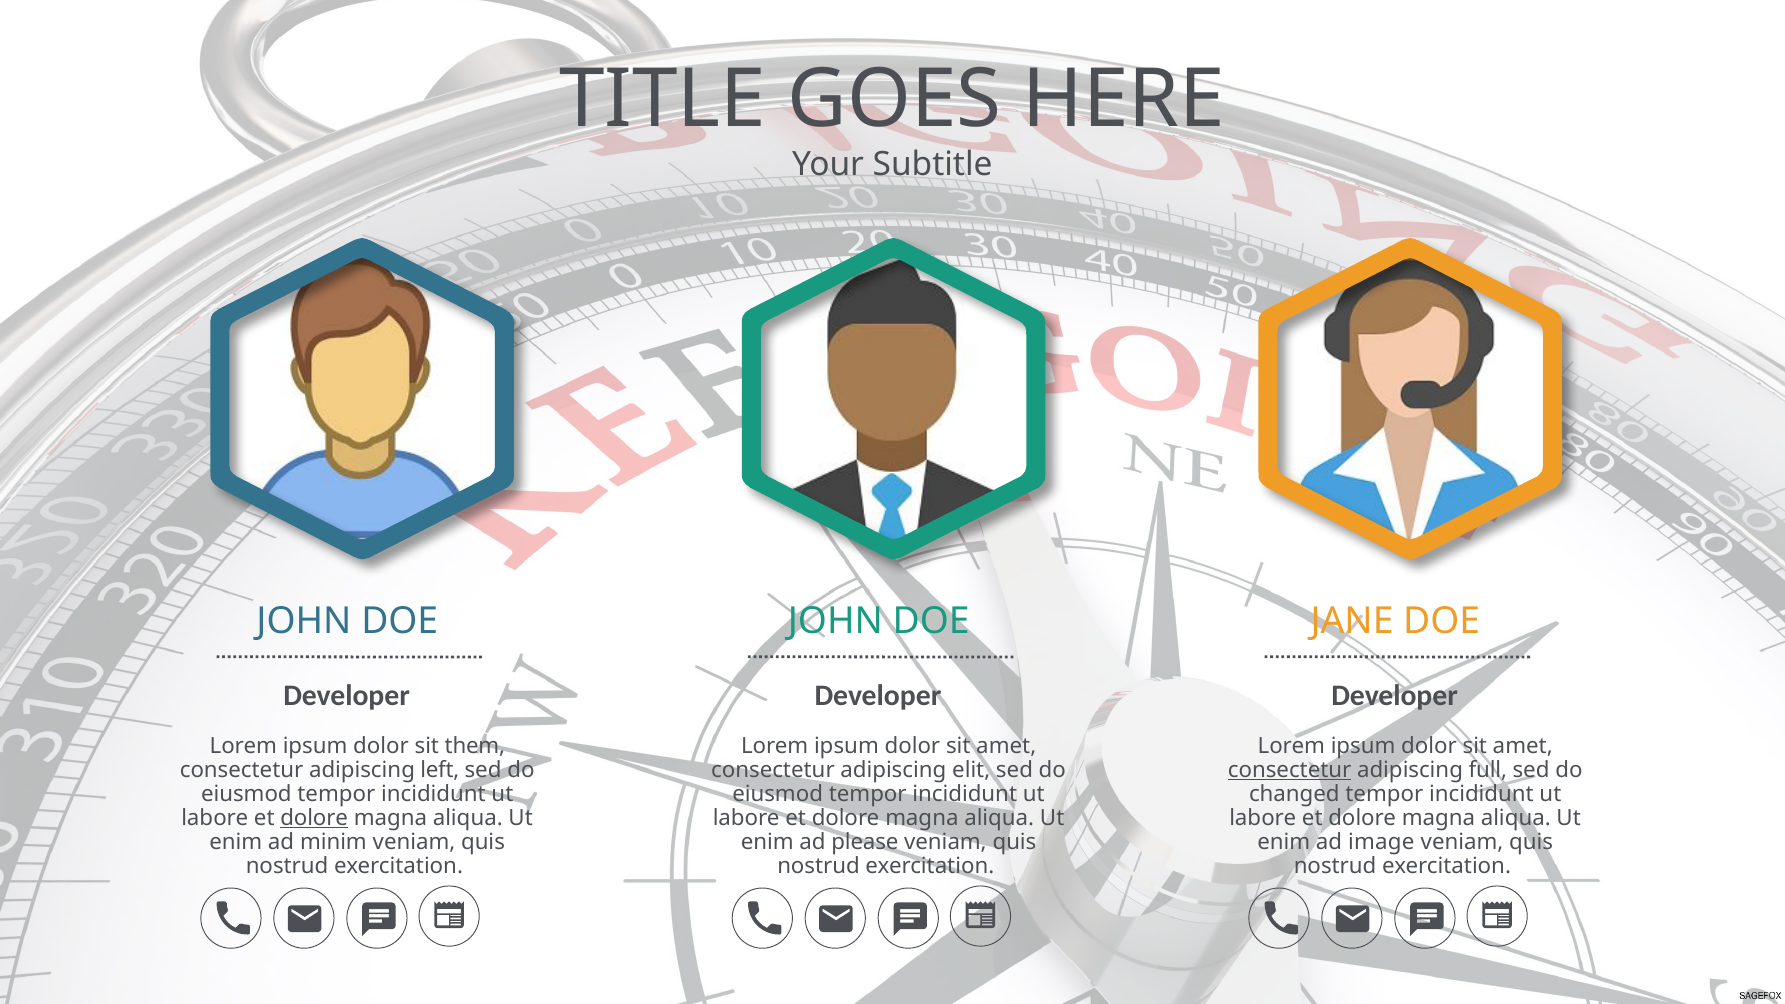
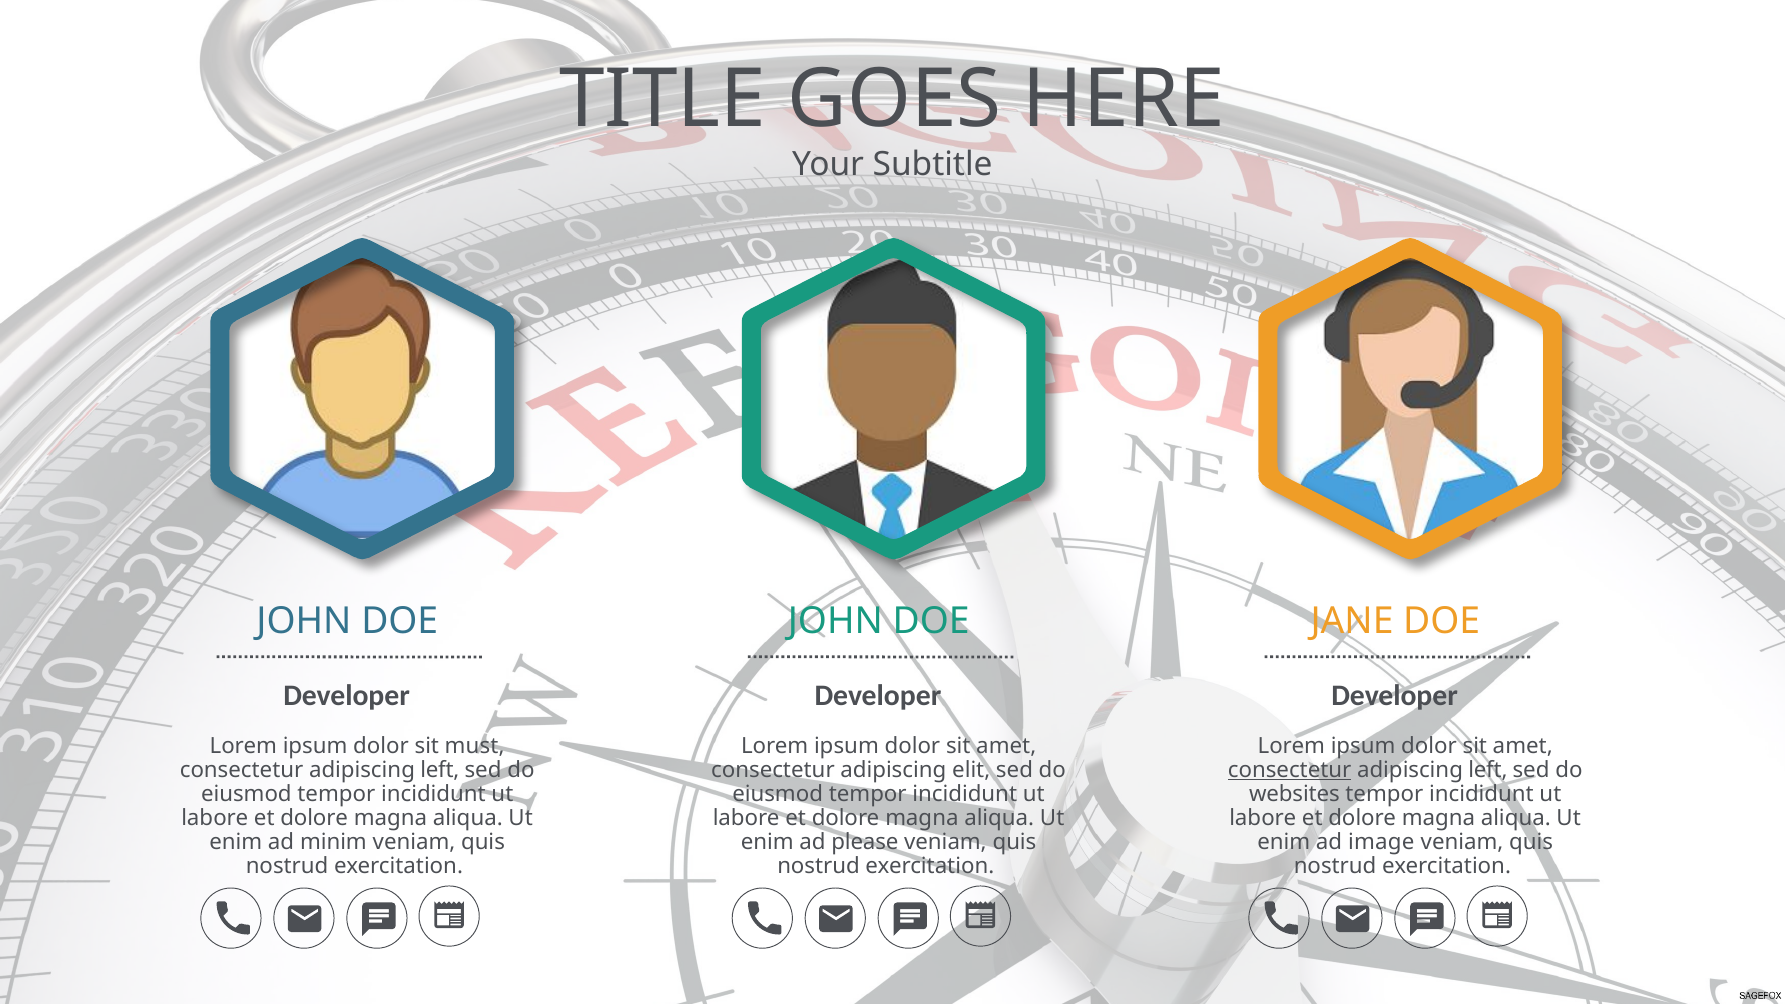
them: them -> must
full at (1488, 770): full -> left
changed: changed -> websites
dolore at (314, 818) underline: present -> none
